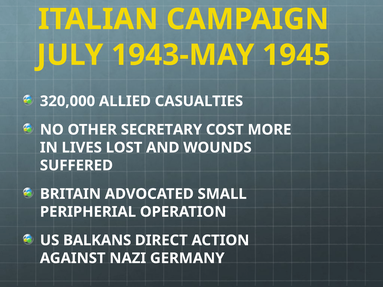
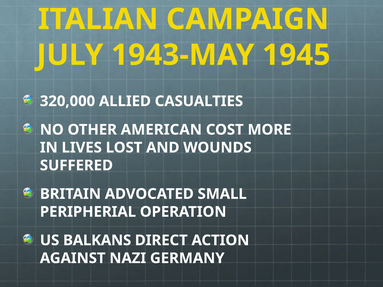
SECRETARY: SECRETARY -> AMERICAN
